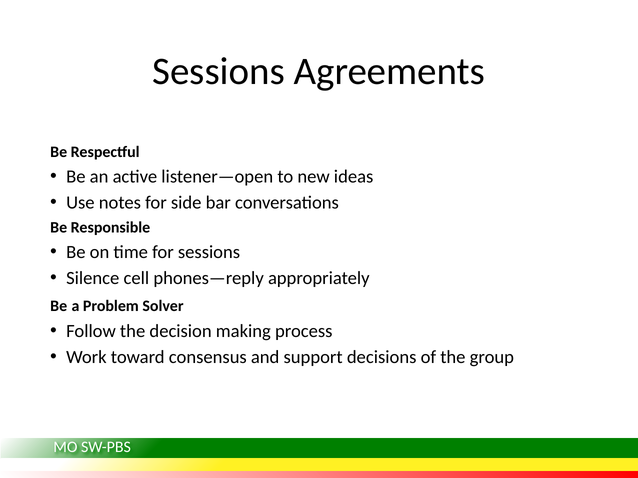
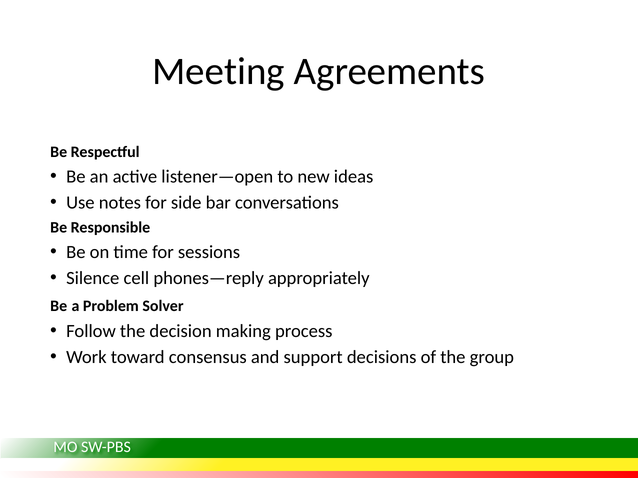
Sessions at (219, 71): Sessions -> Meeting
